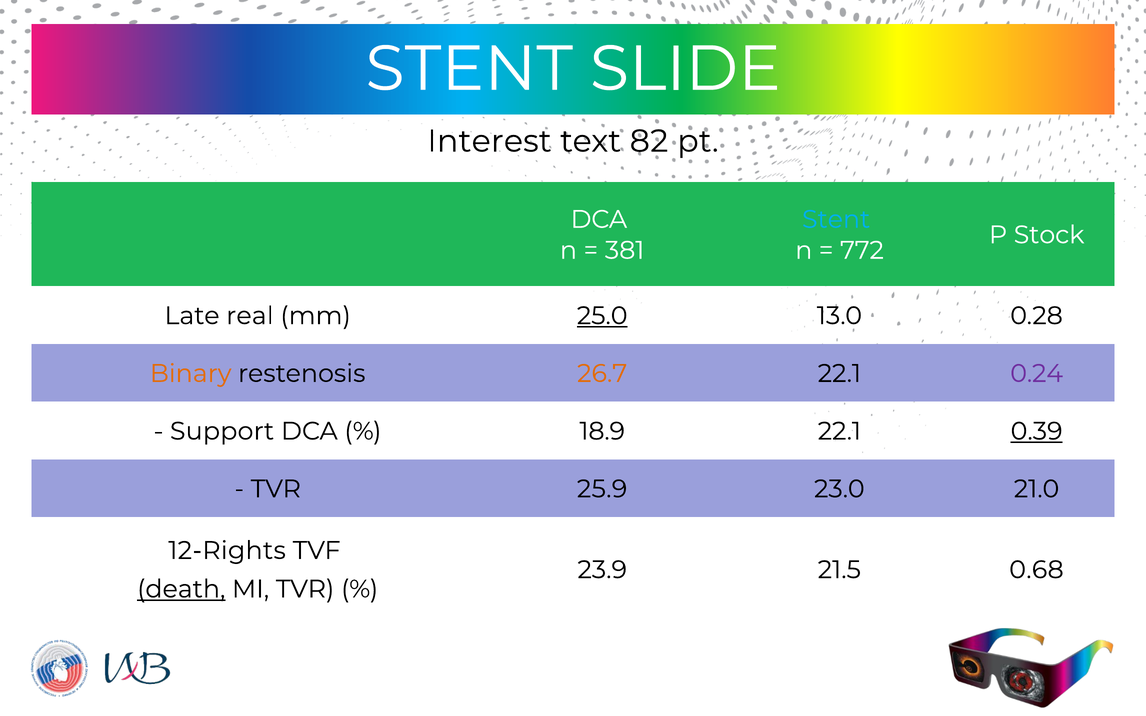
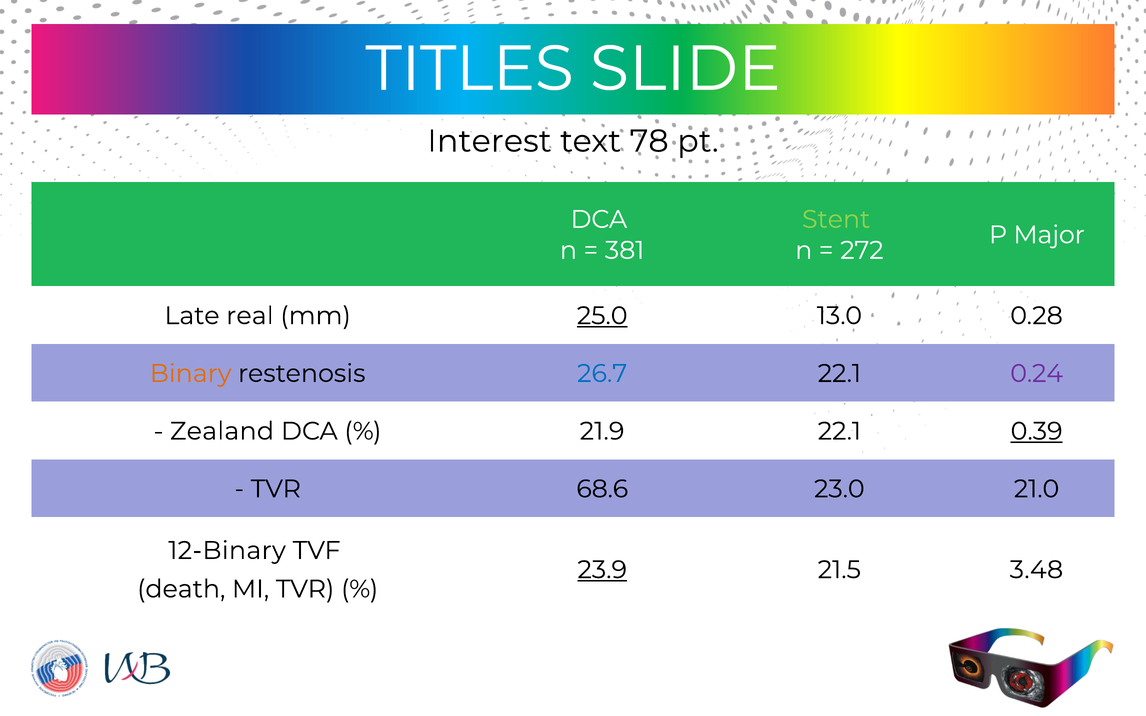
STENT at (469, 69): STENT -> TITLES
82: 82 -> 78
Stent at (836, 219) colour: light blue -> light green
Stock: Stock -> Major
772: 772 -> 272
26.7 colour: orange -> blue
Support: Support -> Zealand
18.9: 18.9 -> 21.9
25.9: 25.9 -> 68.6
12-Rights: 12-Rights -> 12-Binary
23.9 underline: none -> present
0.68: 0.68 -> 3.48
death underline: present -> none
